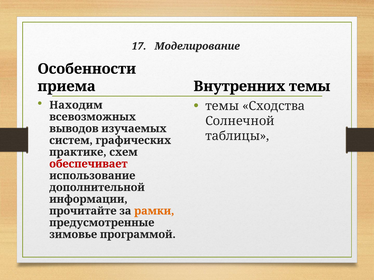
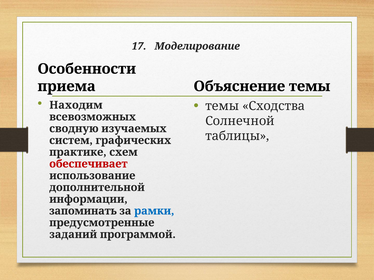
Внутренних: Внутренних -> Объяснение
выводов: выводов -> сводную
прочитайте: прочитайте -> запоминать
рамки colour: orange -> blue
зимовье: зимовье -> заданий
